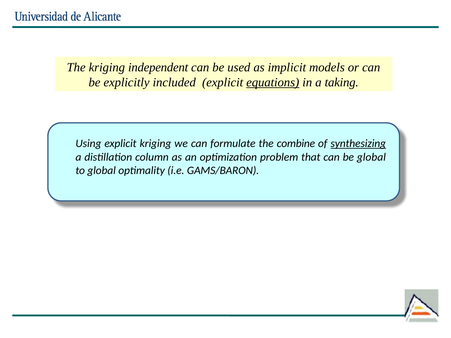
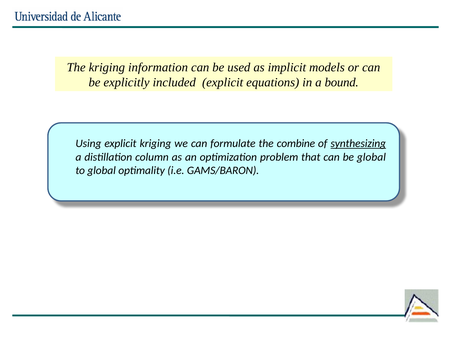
independent: independent -> information
equations underline: present -> none
taking: taking -> bound
